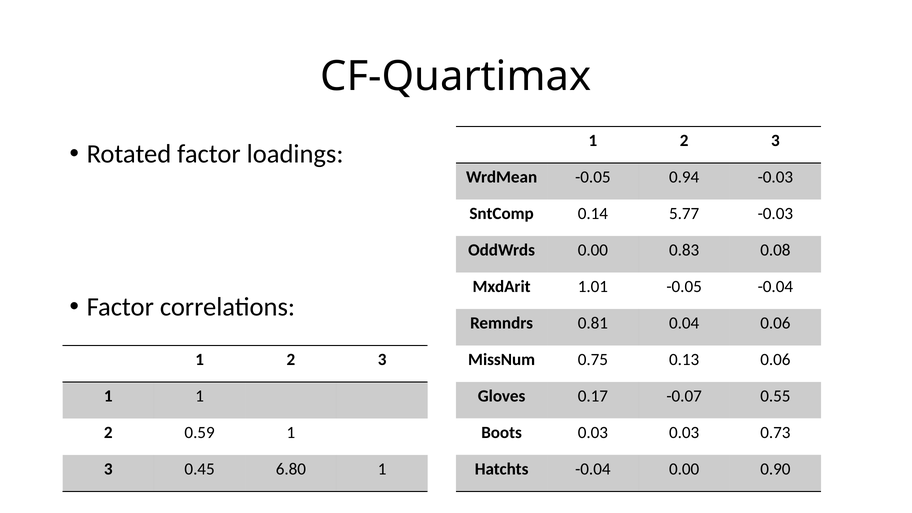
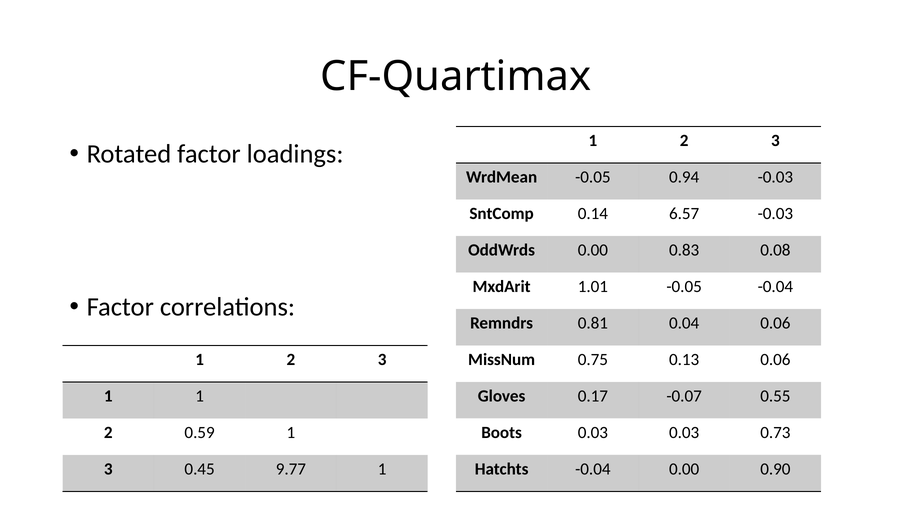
5.77: 5.77 -> 6.57
6.80: 6.80 -> 9.77
